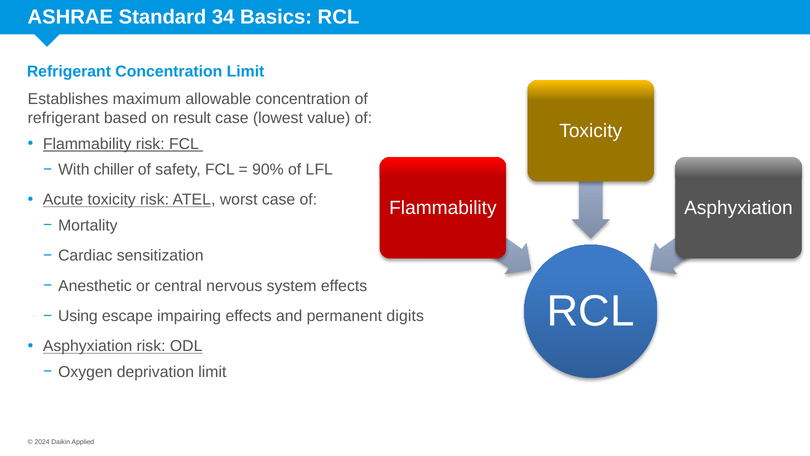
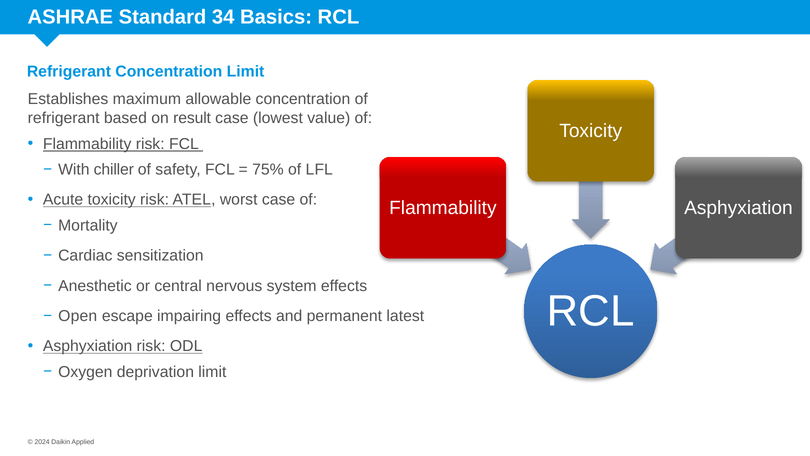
90%: 90% -> 75%
Using: Using -> Open
digits: digits -> latest
